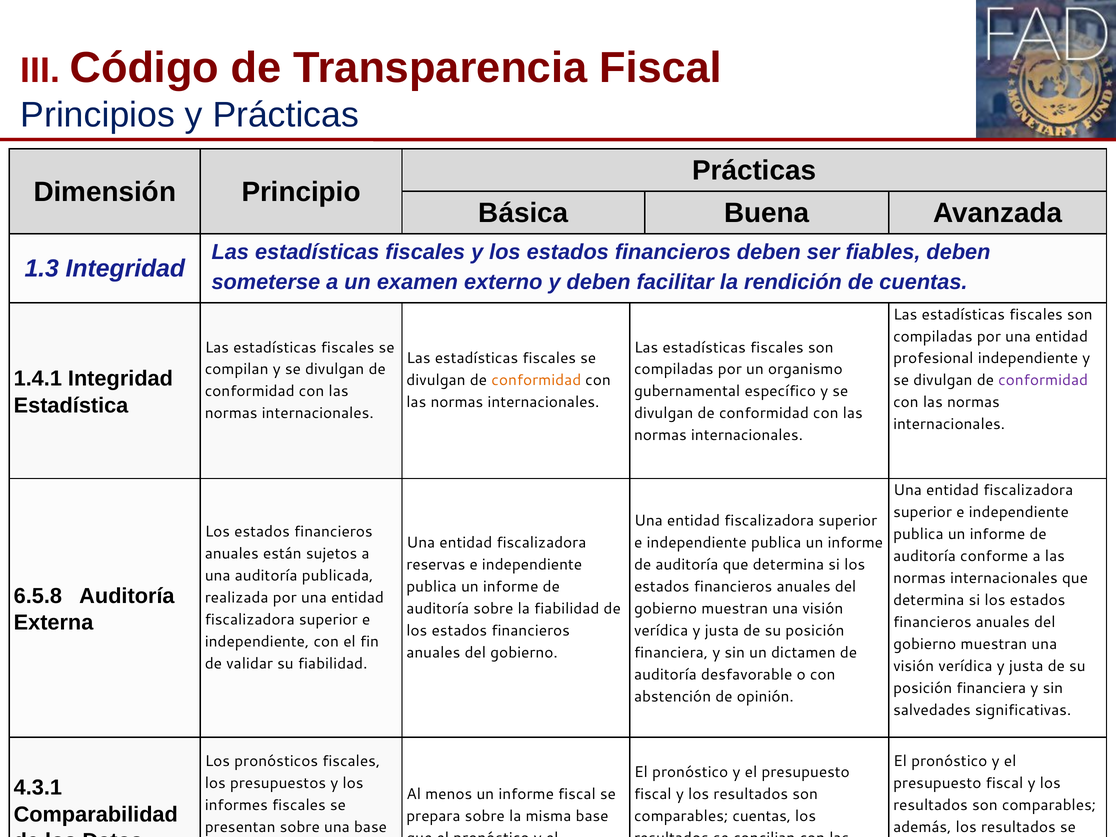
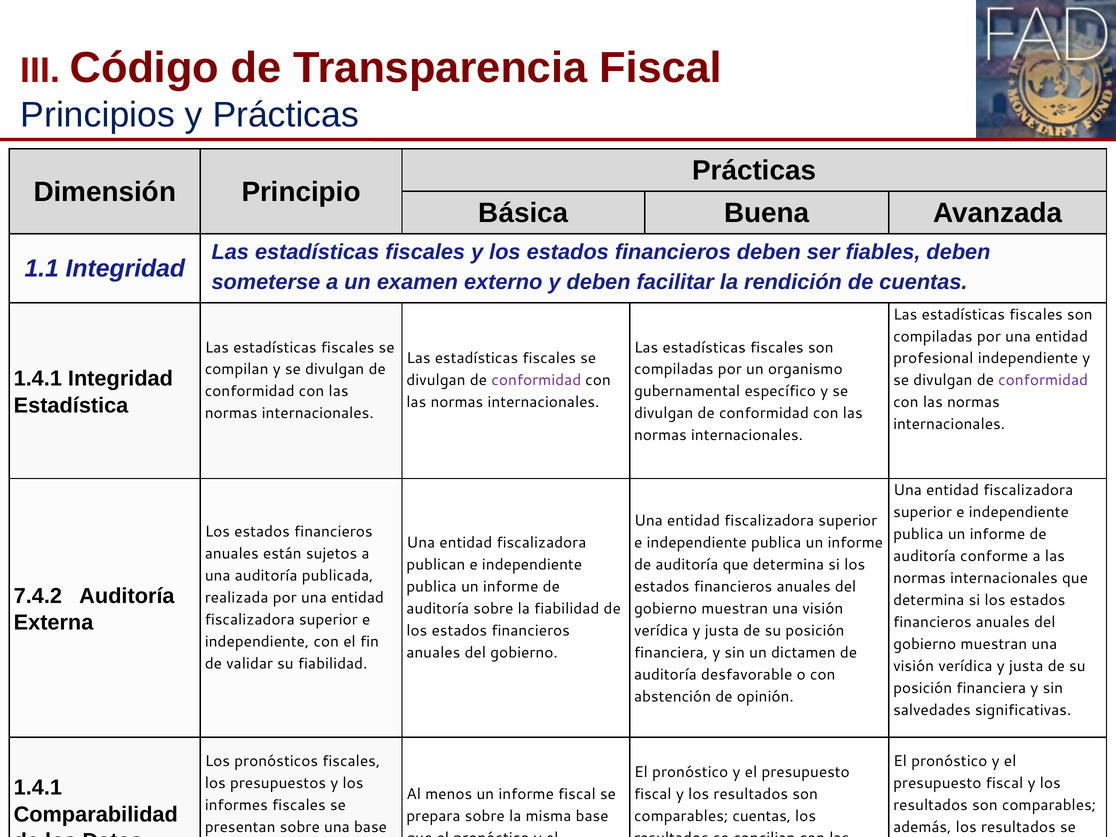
1.3: 1.3 -> 1.1
conformidad at (536, 380) colour: orange -> purple
reservas: reservas -> publican
6.5.8: 6.5.8 -> 7.4.2
4.3.1 at (38, 788): 4.3.1 -> 1.4.1
